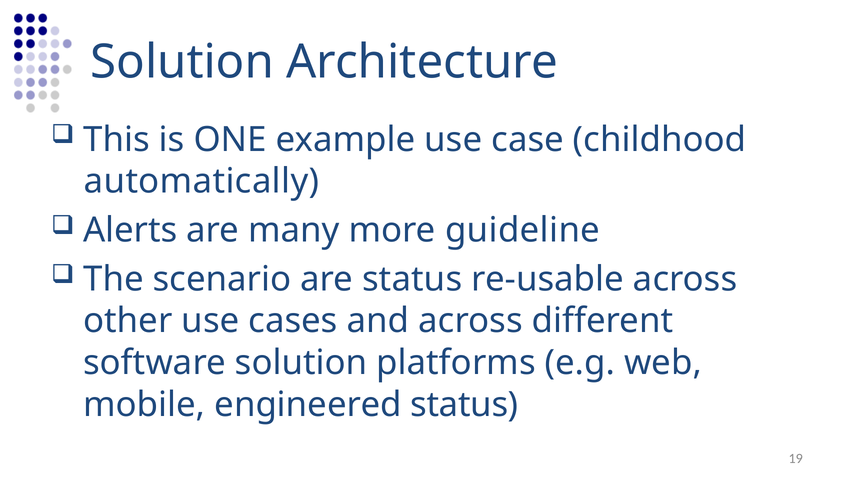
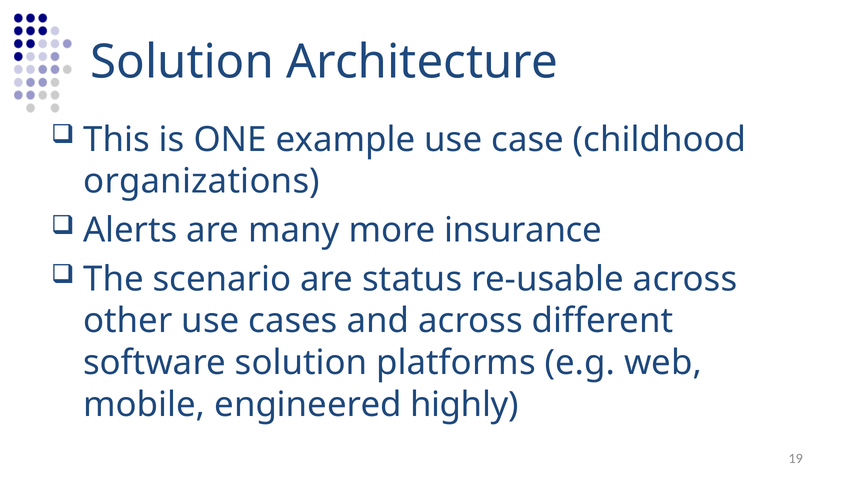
automatically: automatically -> organizations
guideline: guideline -> insurance
engineered status: status -> highly
